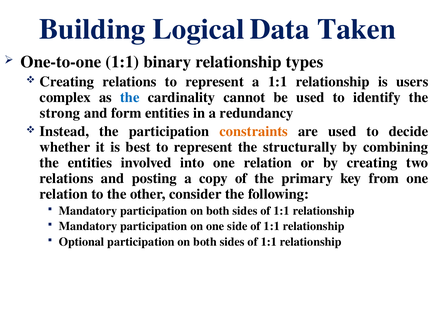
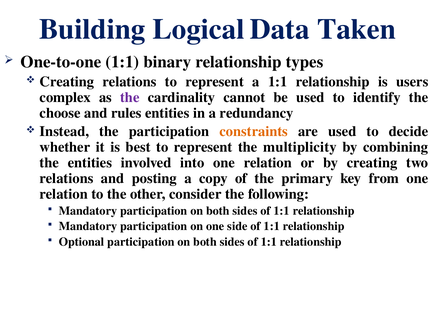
the at (130, 97) colour: blue -> purple
strong: strong -> choose
form: form -> rules
structurally: structurally -> multiplicity
